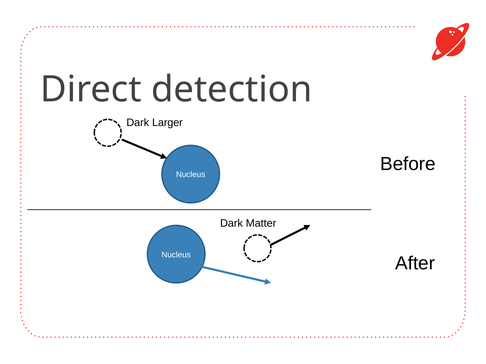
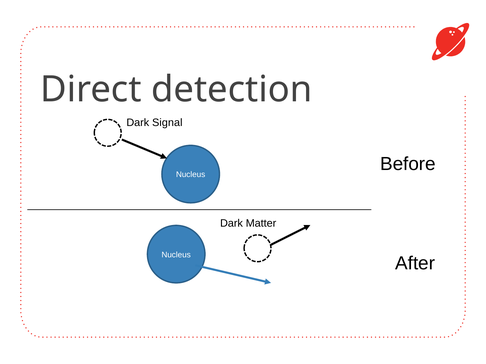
Larger: Larger -> Signal
